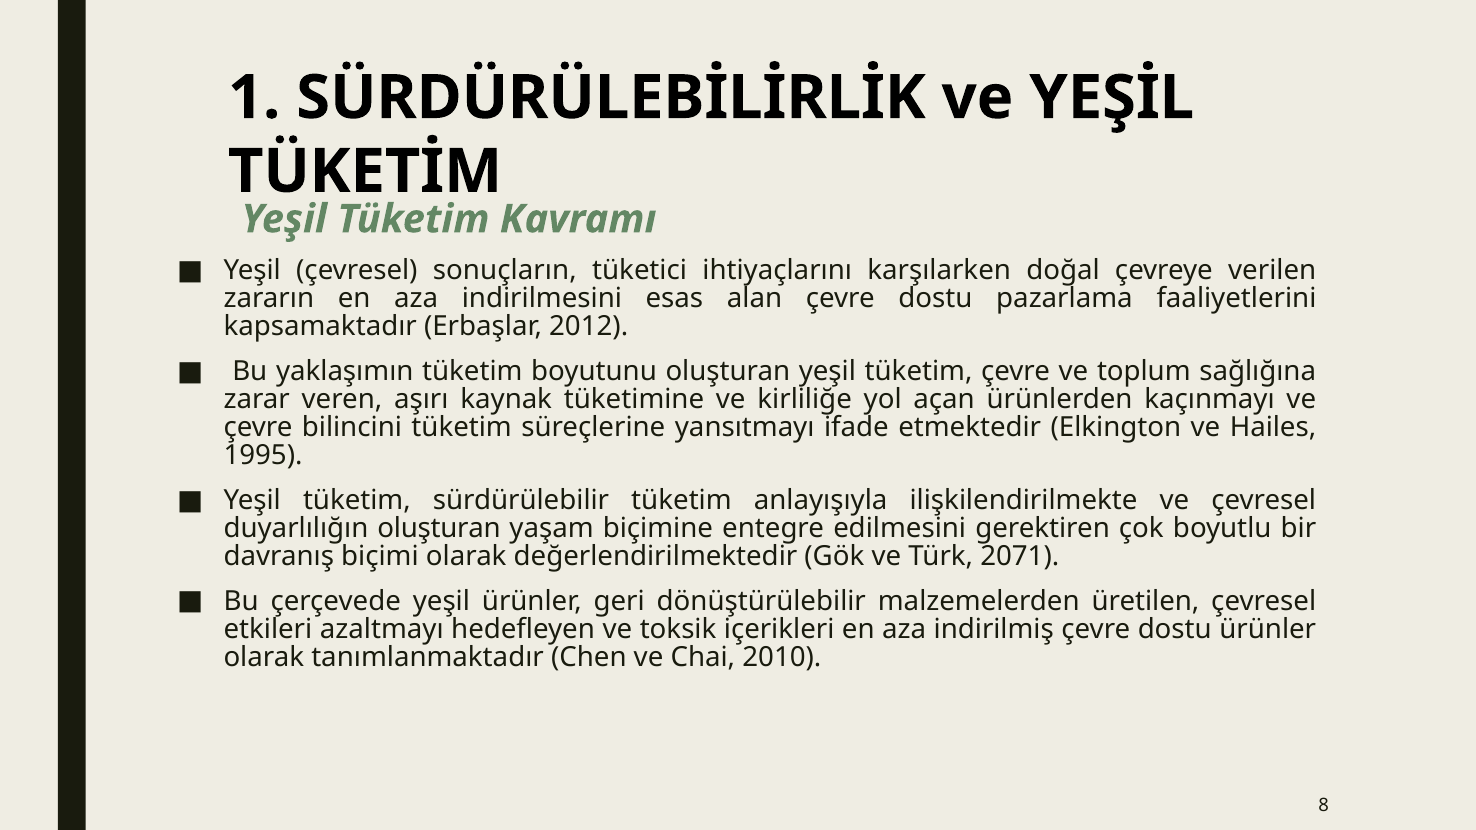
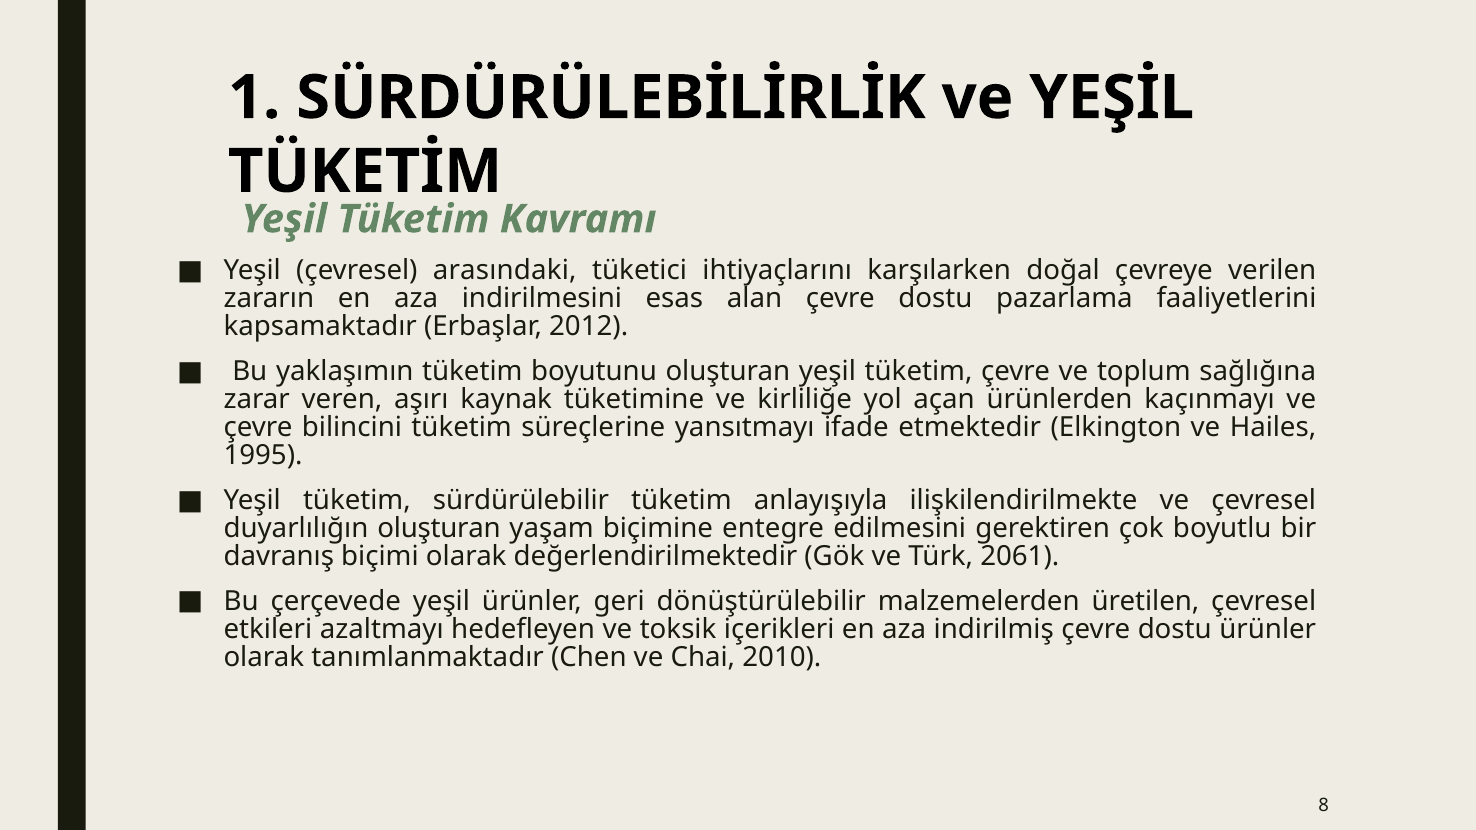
sonuçların: sonuçların -> arasındaki
2071: 2071 -> 2061
